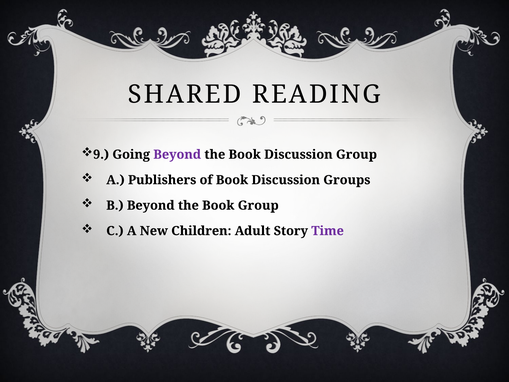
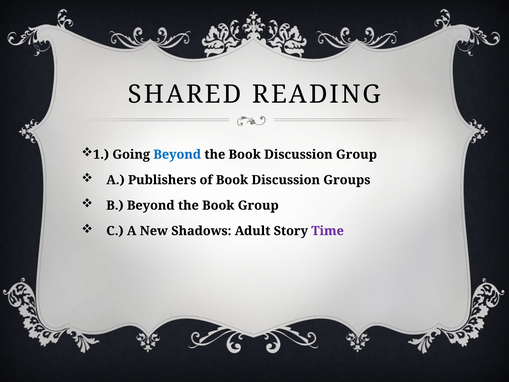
9: 9 -> 1
Beyond at (177, 154) colour: purple -> blue
Children: Children -> Shadows
